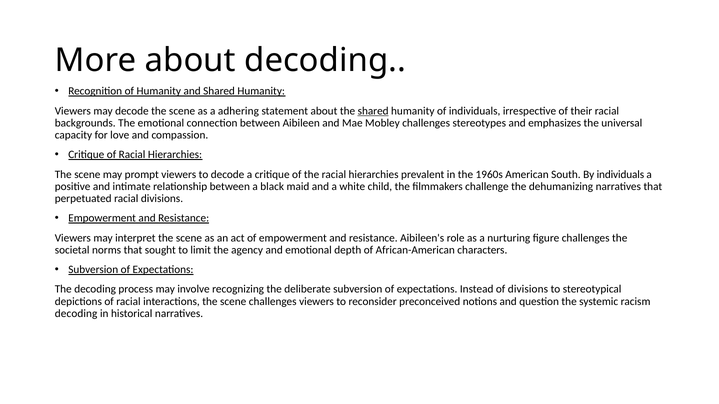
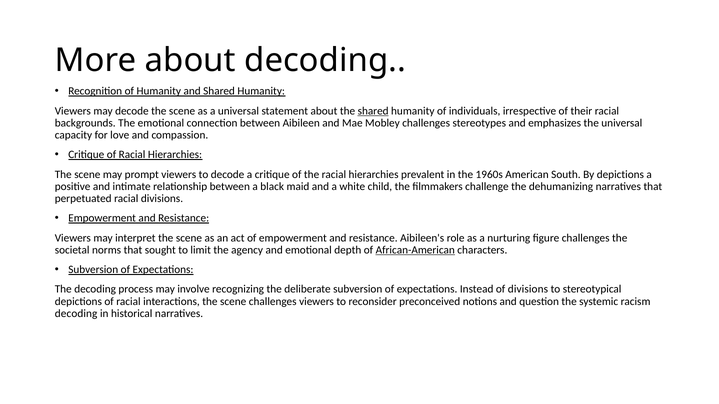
a adhering: adhering -> universal
By individuals: individuals -> depictions
African-American underline: none -> present
